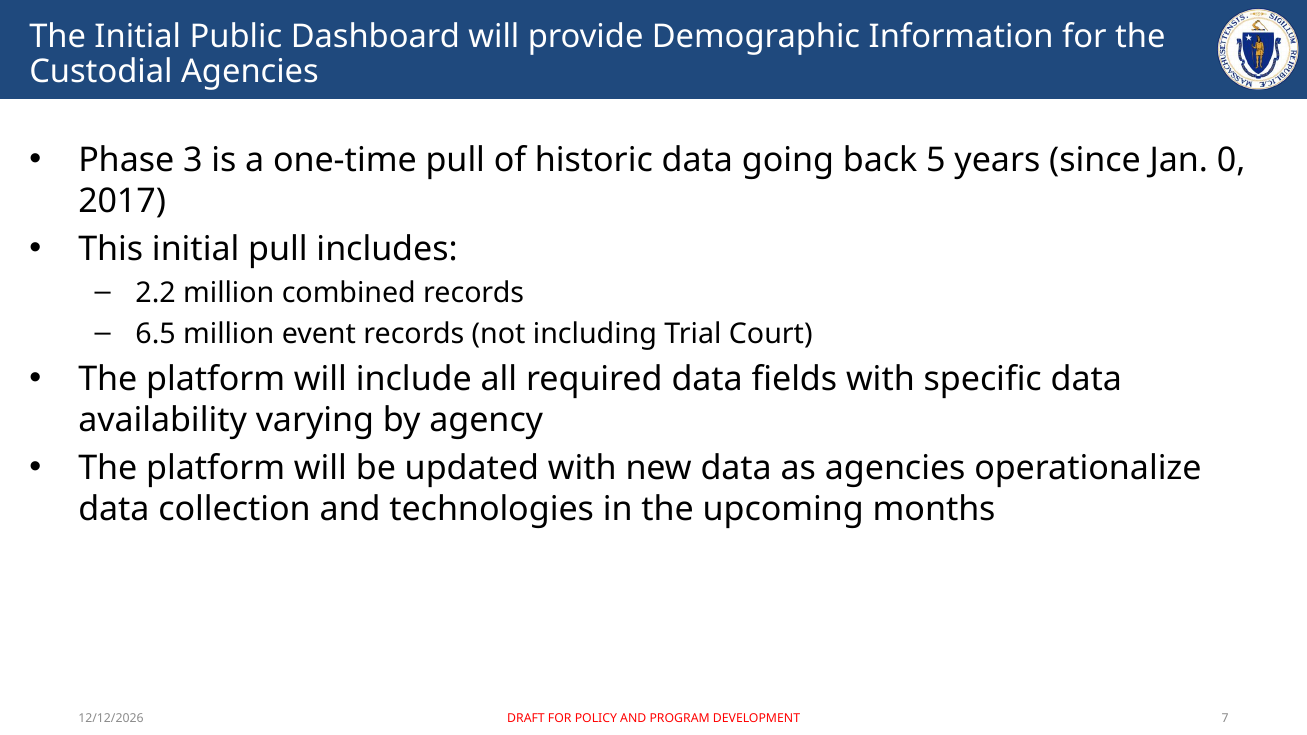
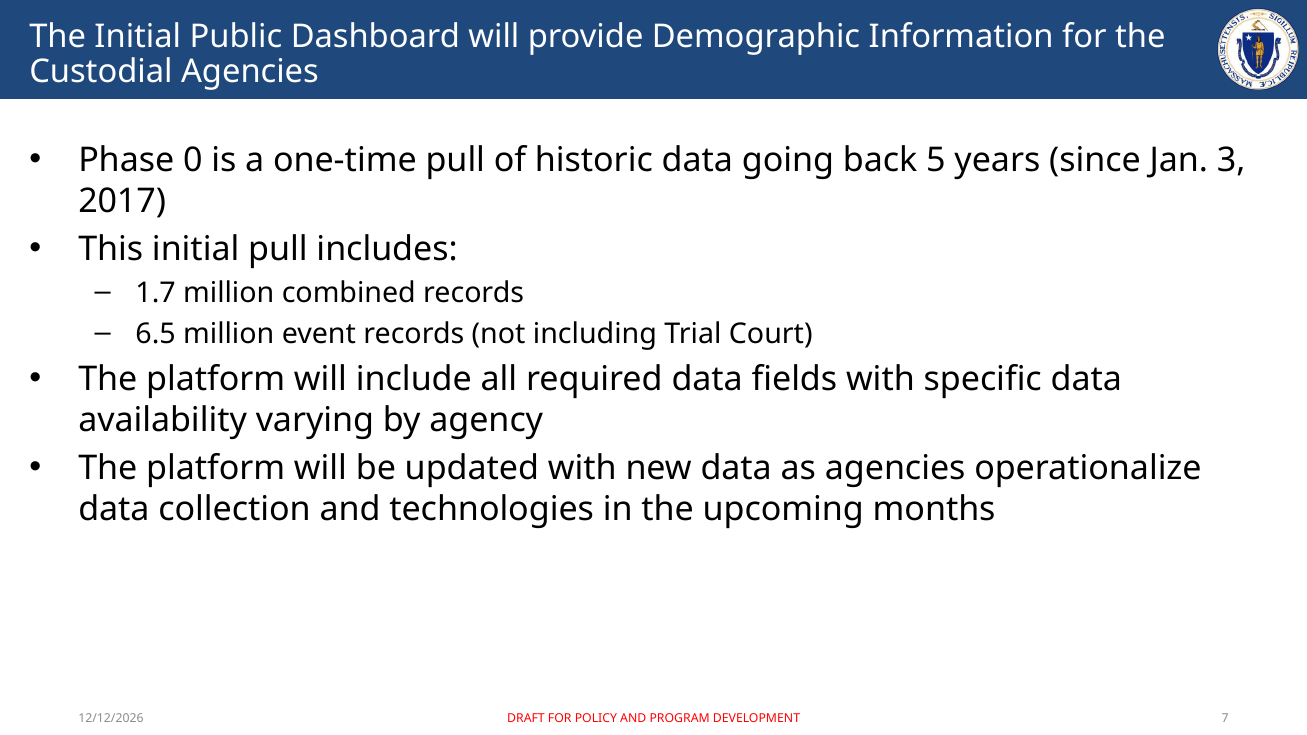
3: 3 -> 0
0: 0 -> 3
2.2: 2.2 -> 1.7
